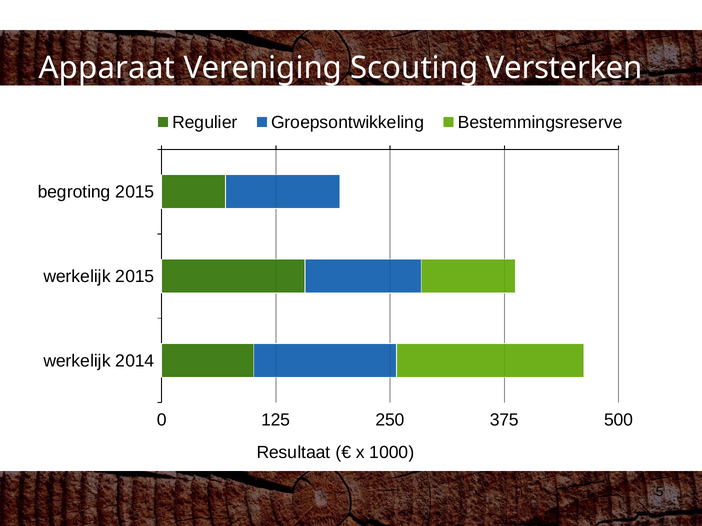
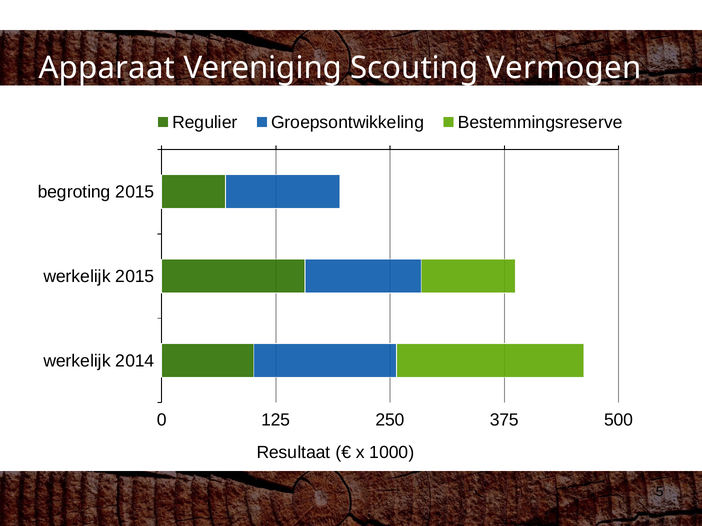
Versterken: Versterken -> Vermogen
